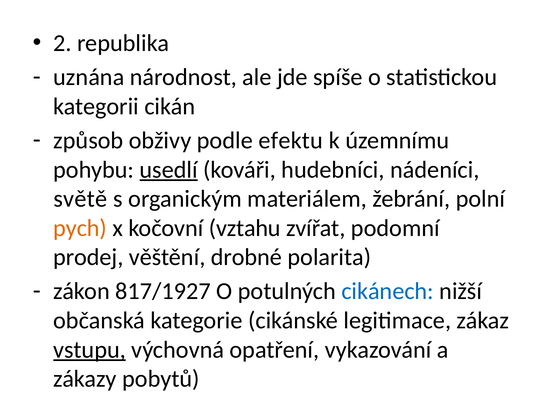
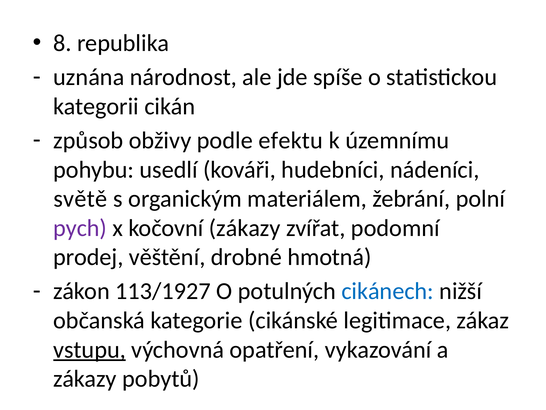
2: 2 -> 8
usedlí underline: present -> none
pych colour: orange -> purple
kočovní vztahu: vztahu -> zákazy
polarita: polarita -> hmotná
817/1927: 817/1927 -> 113/1927
